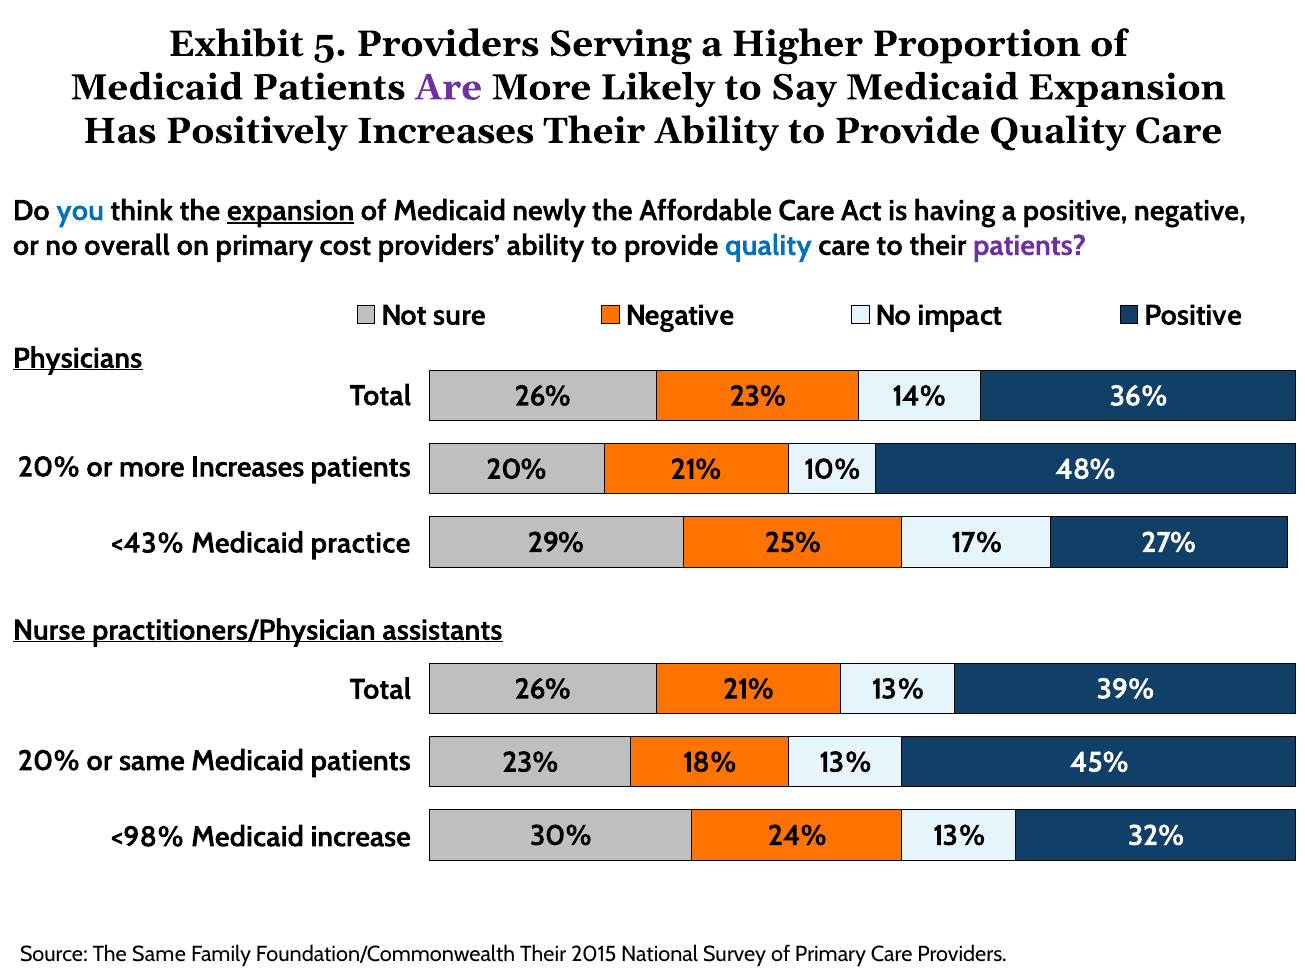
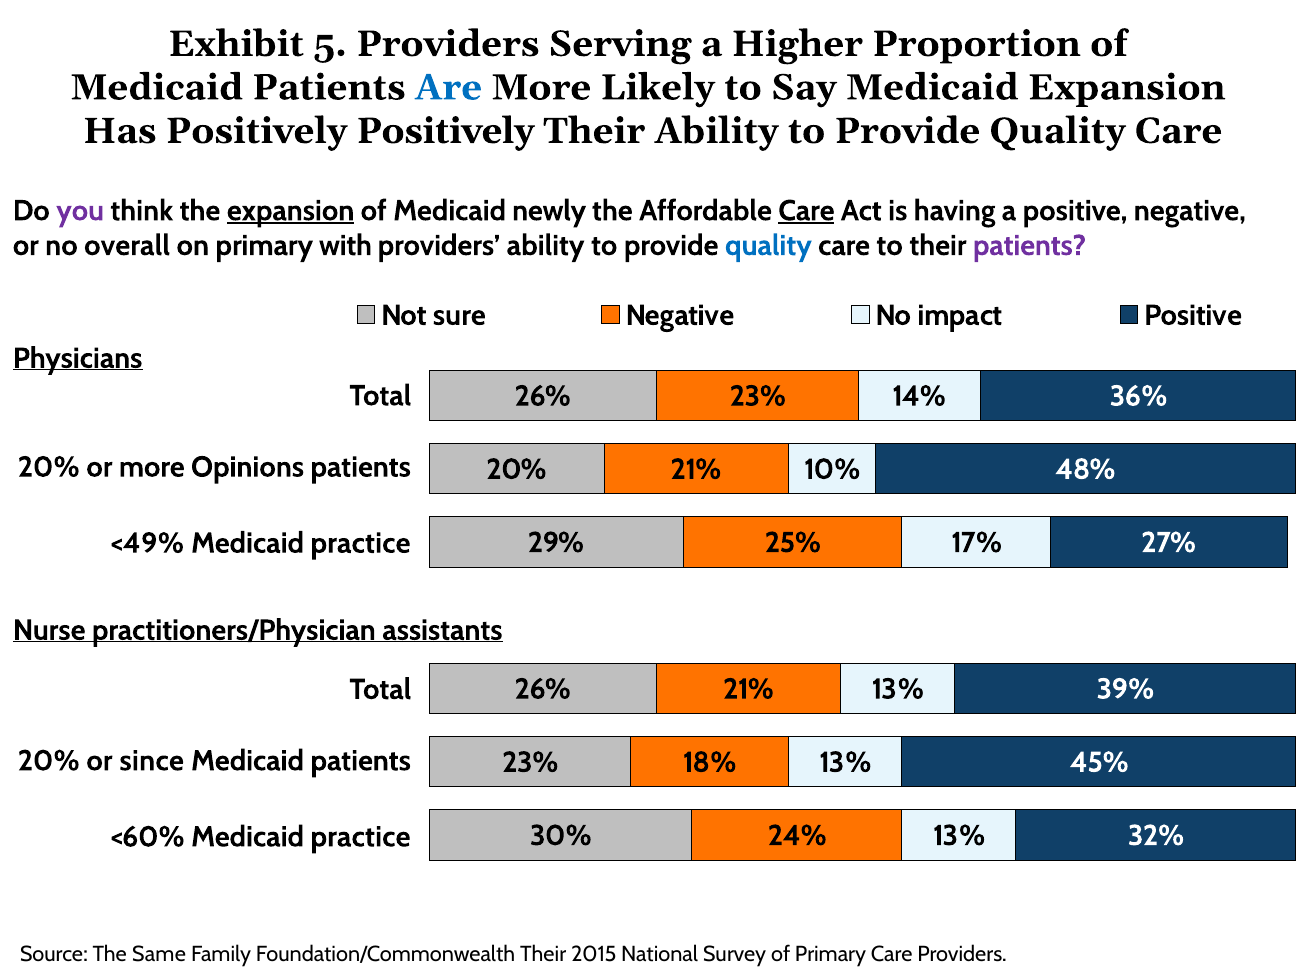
Are colour: purple -> blue
Positively Increases: Increases -> Positively
you colour: blue -> purple
Care at (806, 211) underline: none -> present
cost: cost -> with
more Increases: Increases -> Opinions
<43%: <43% -> <49%
or same: same -> since
<98%: <98% -> <60%
increase at (361, 837): increase -> practice
